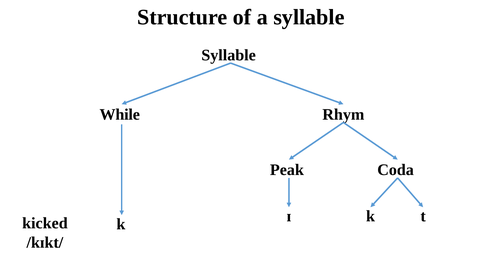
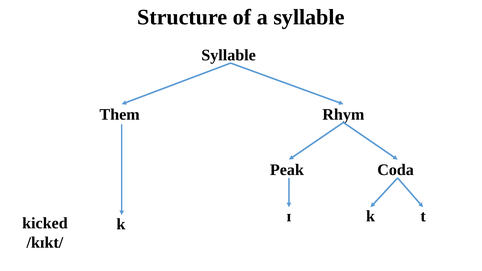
While: While -> Them
